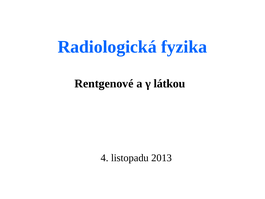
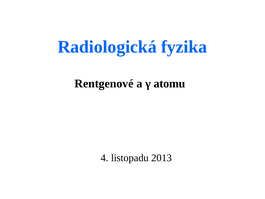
látkou: látkou -> atomu
